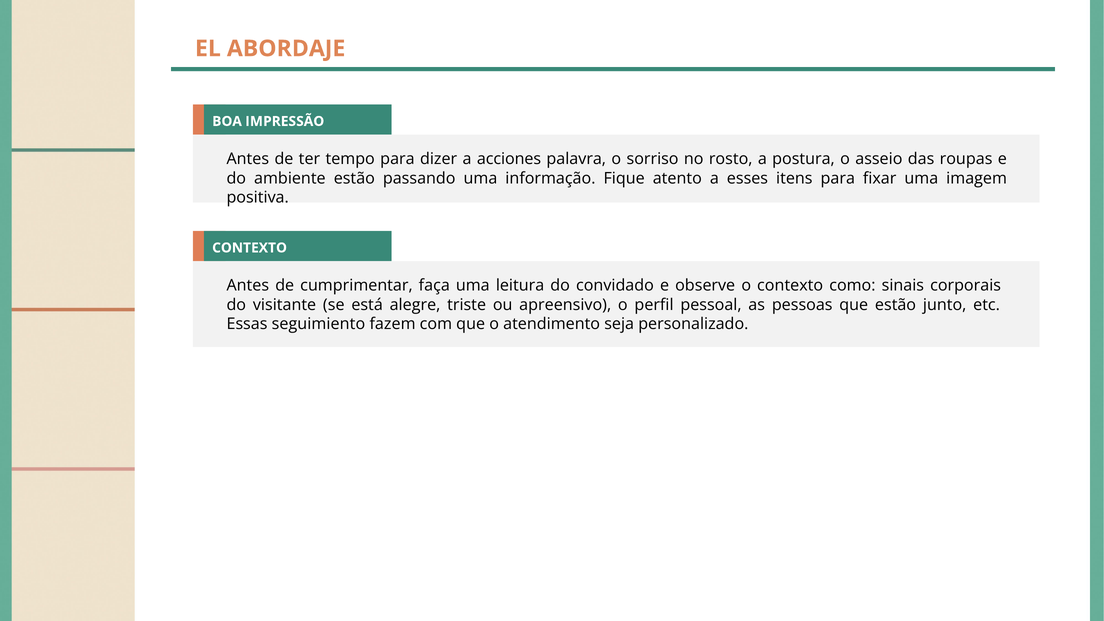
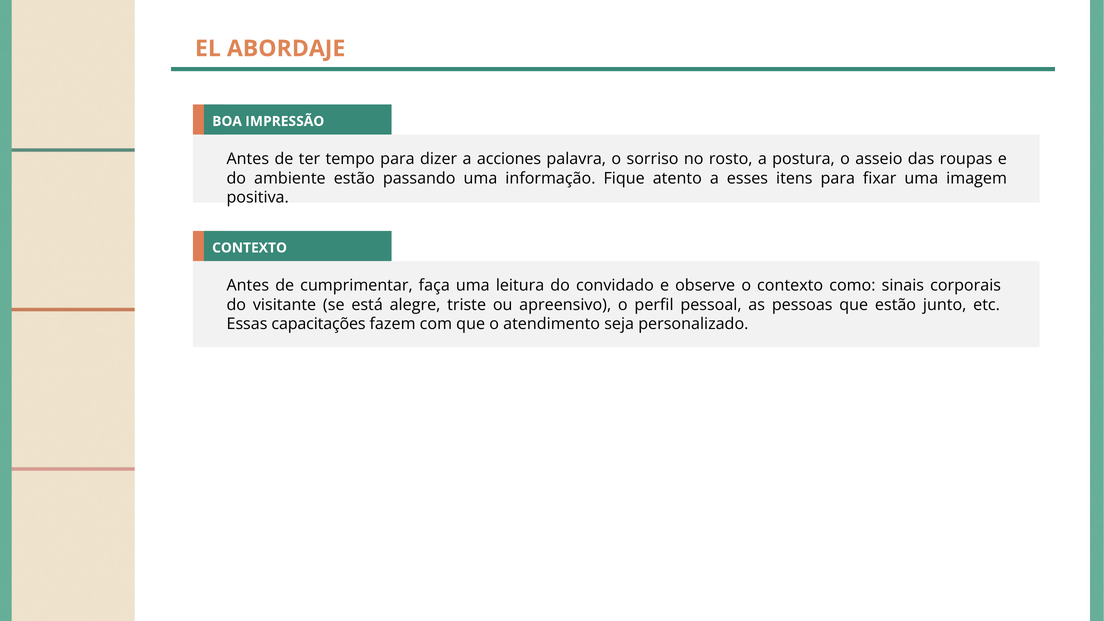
seguimiento: seguimiento -> capacitações
